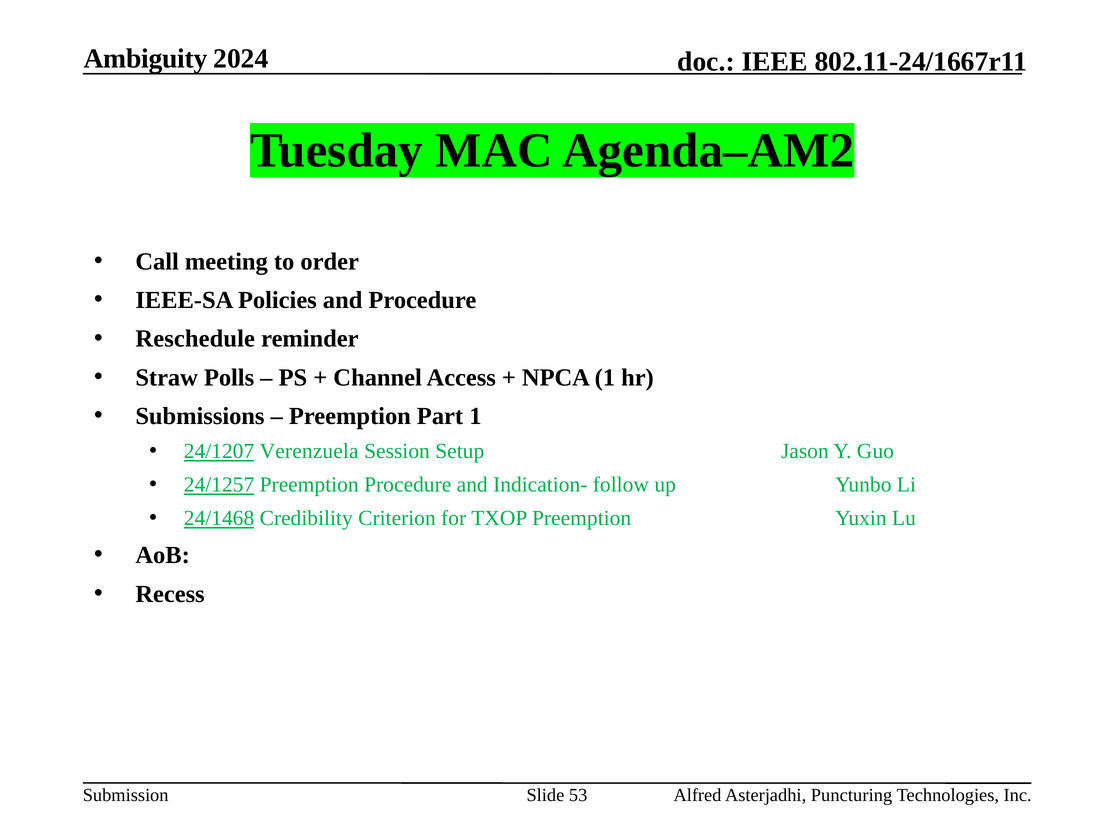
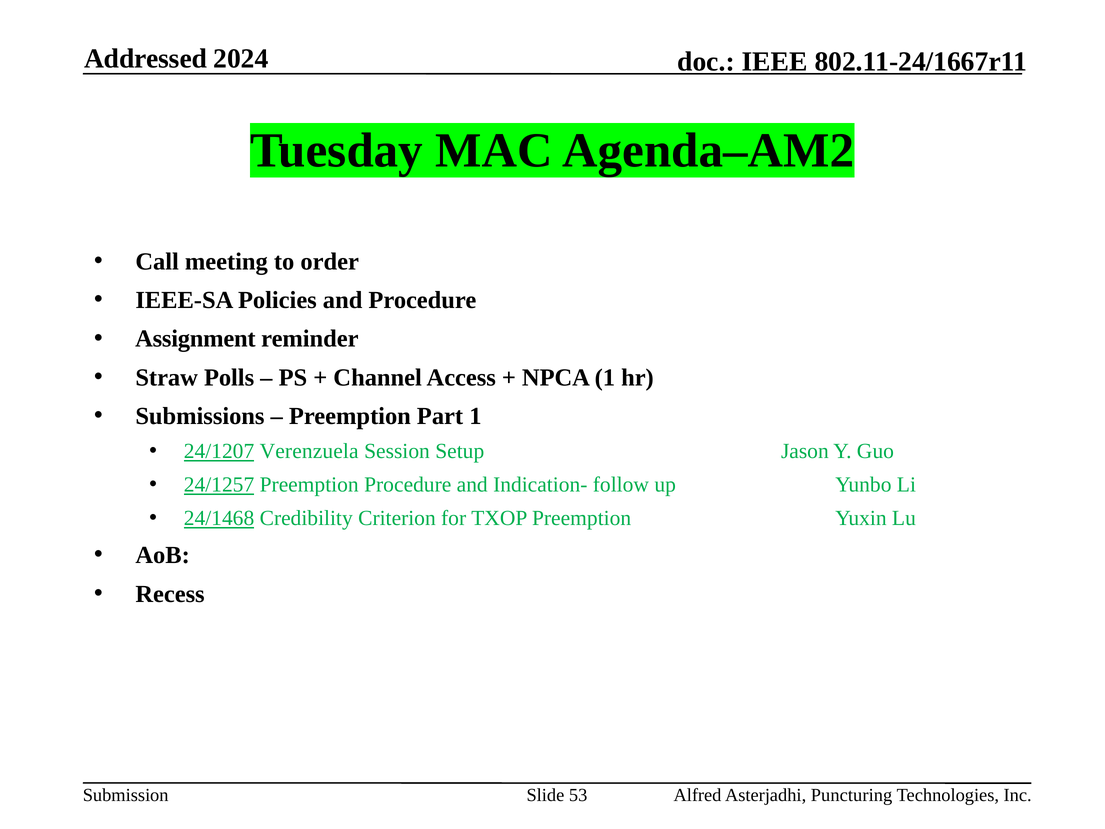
Ambiguity: Ambiguity -> Addressed
Reschedule: Reschedule -> Assignment
